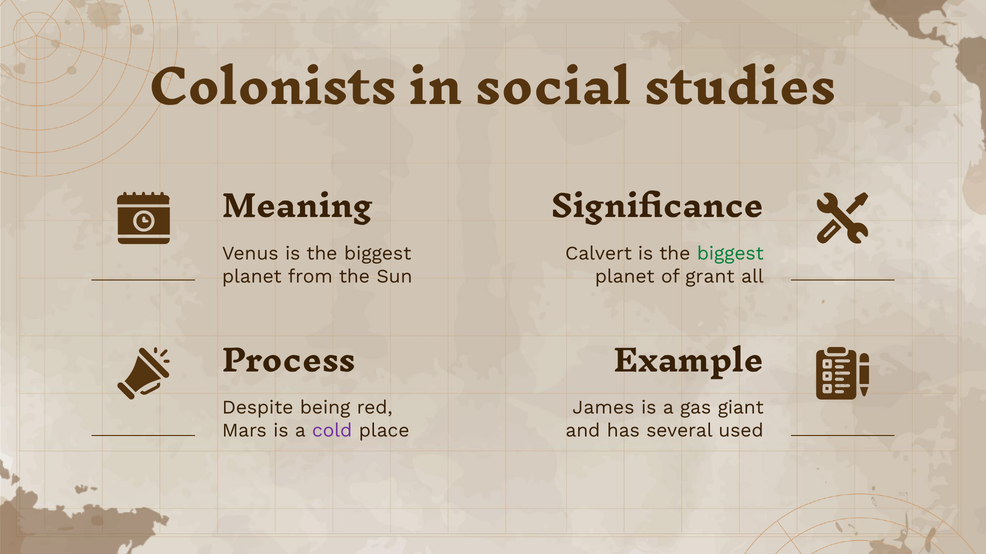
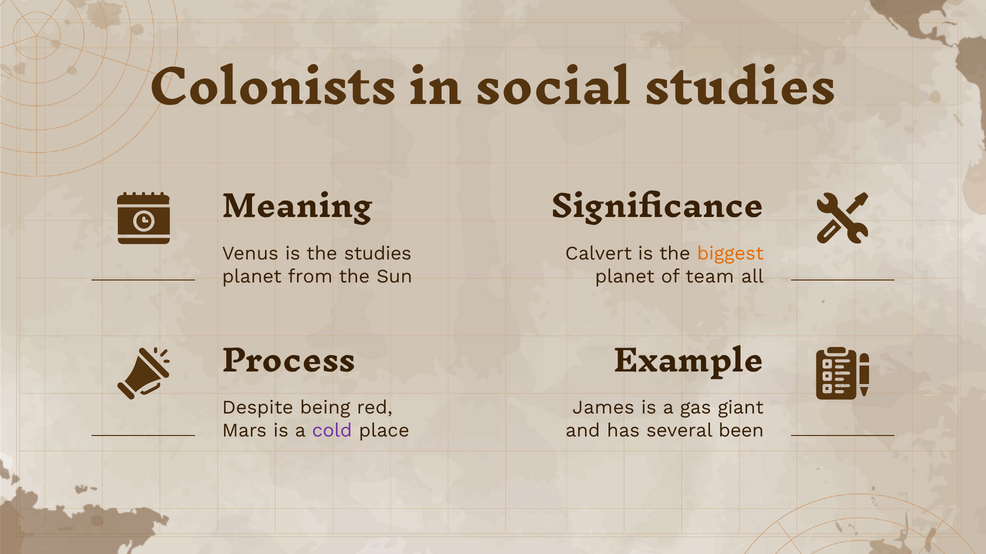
Venus is the biggest: biggest -> studies
biggest at (730, 253) colour: green -> orange
grant: grant -> team
used: used -> been
